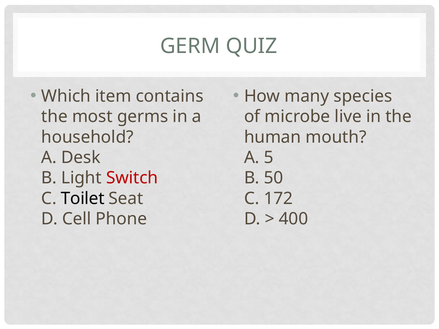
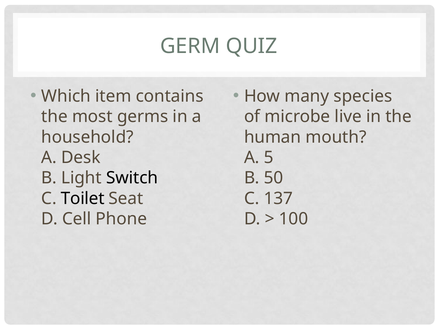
Switch colour: red -> black
172: 172 -> 137
400: 400 -> 100
